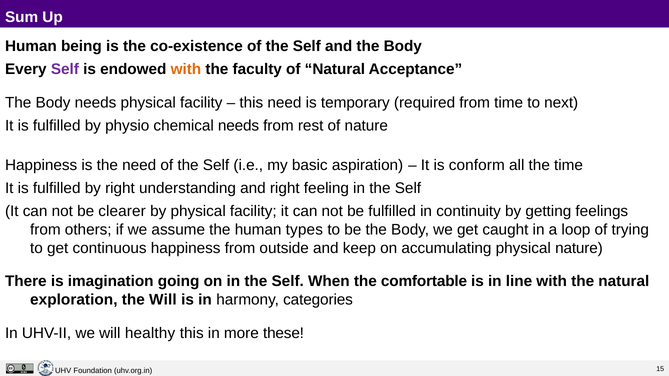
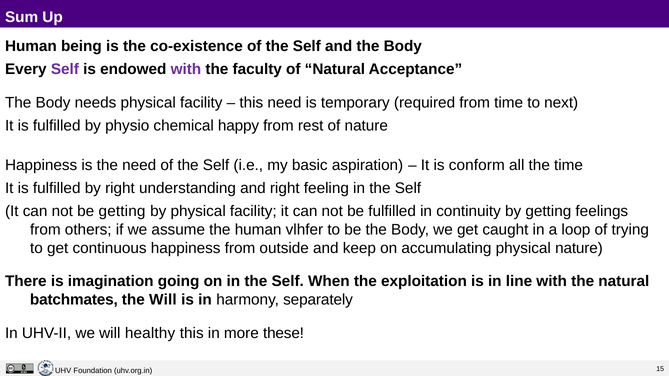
with at (186, 69) colour: orange -> purple
chemical needs: needs -> happy
be clearer: clearer -> getting
types: types -> vlhfer
comfortable: comfortable -> exploitation
exploration: exploration -> batchmates
categories: categories -> separately
